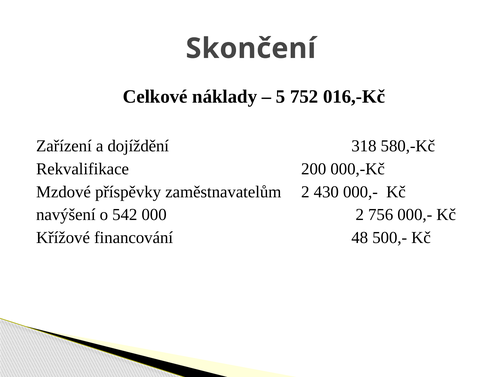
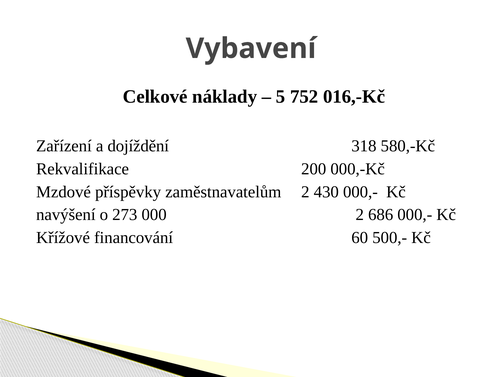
Skončení: Skončení -> Vybavení
542: 542 -> 273
756: 756 -> 686
48: 48 -> 60
